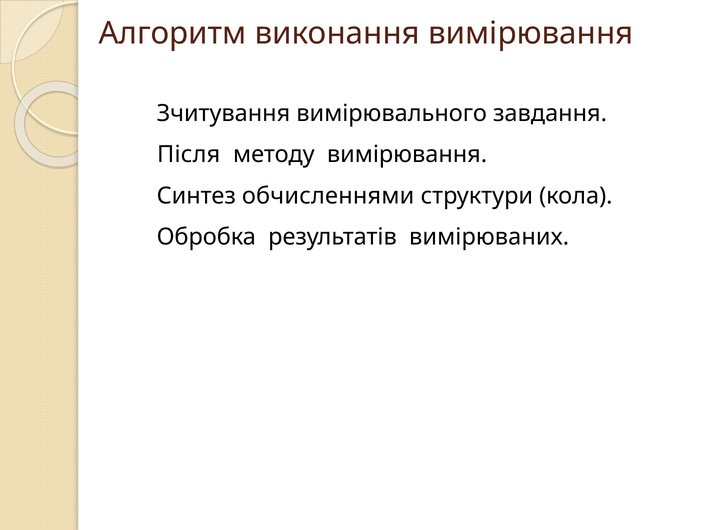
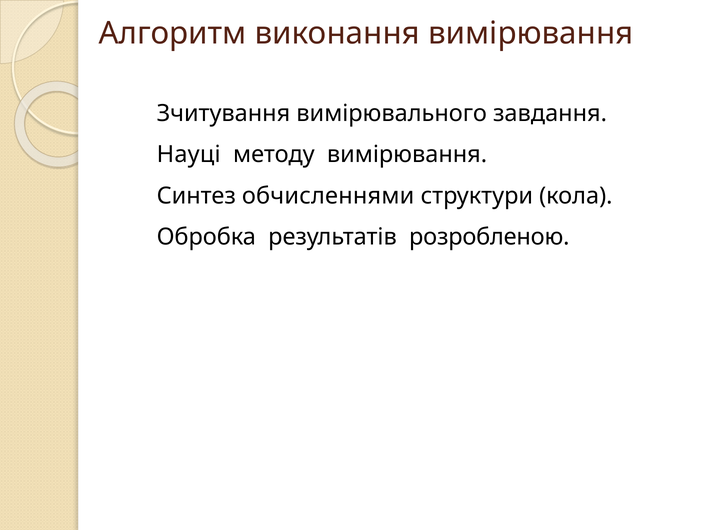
Після: Після -> Науці
вимірюваних: вимірюваних -> розробленою
